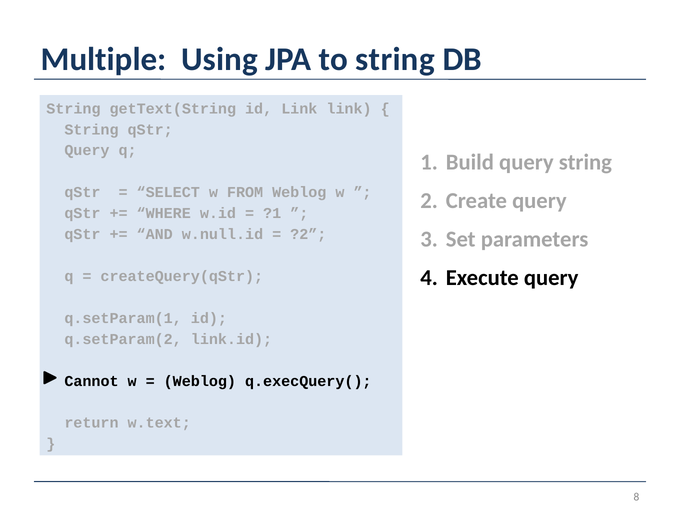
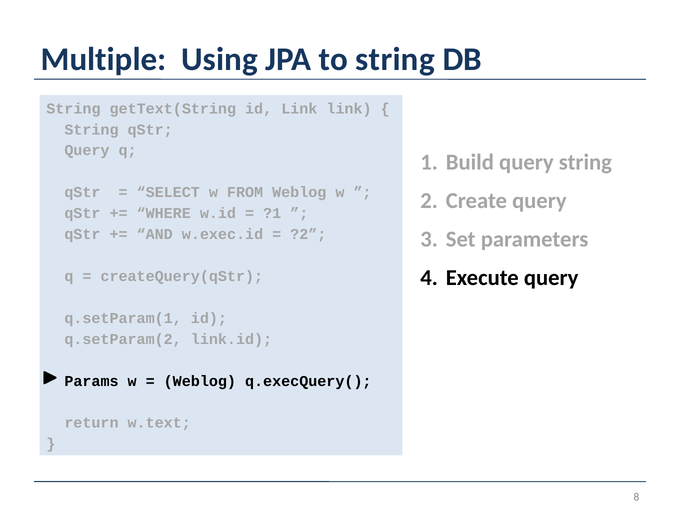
w.null.id: w.null.id -> w.exec.id
Cannot: Cannot -> Params
